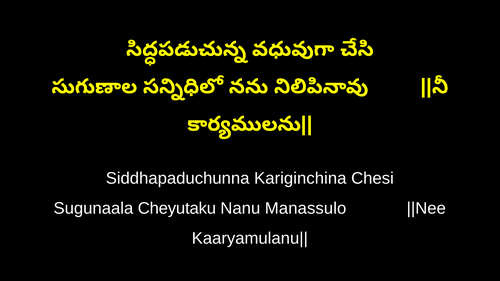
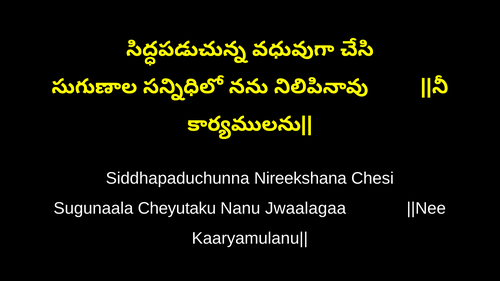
Kariginchina: Kariginchina -> Nireekshana
Manassulo: Manassulo -> Jwaalagaa
